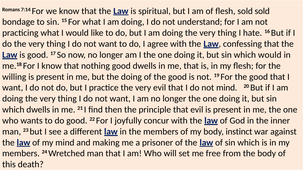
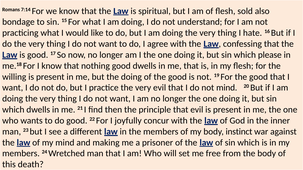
sold sold: sold -> also
which would: would -> please
